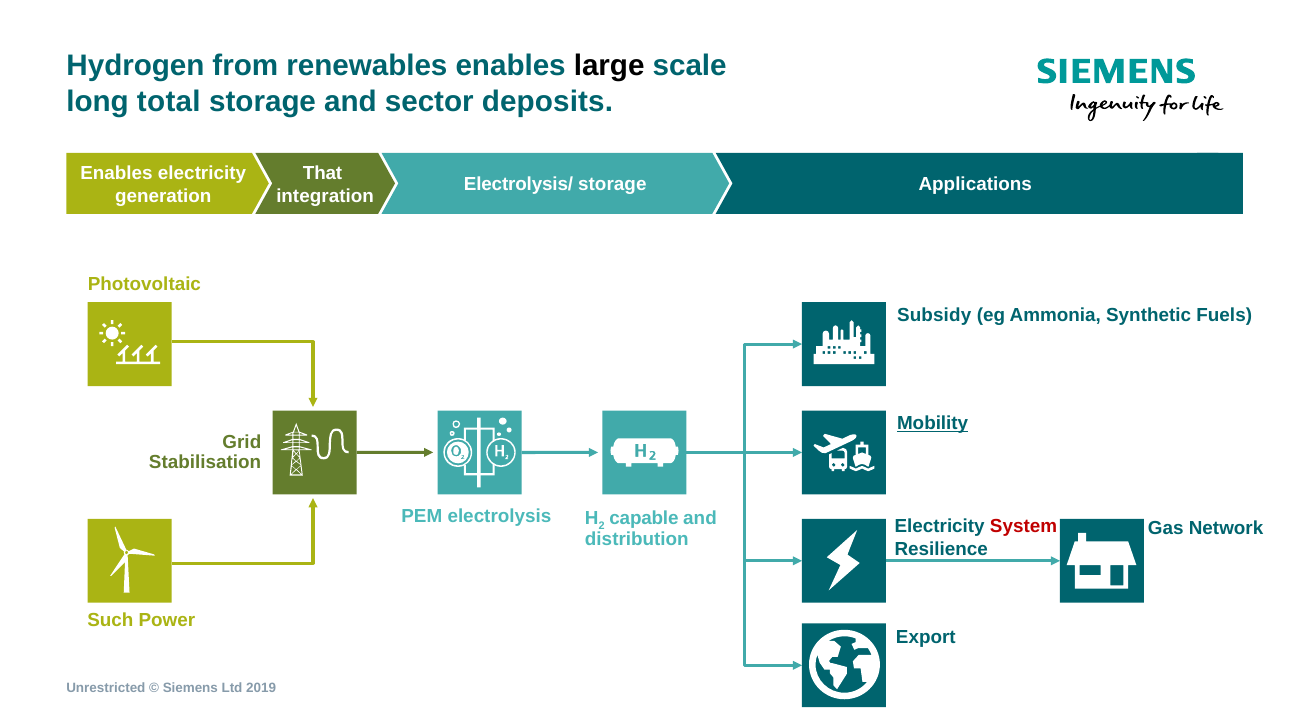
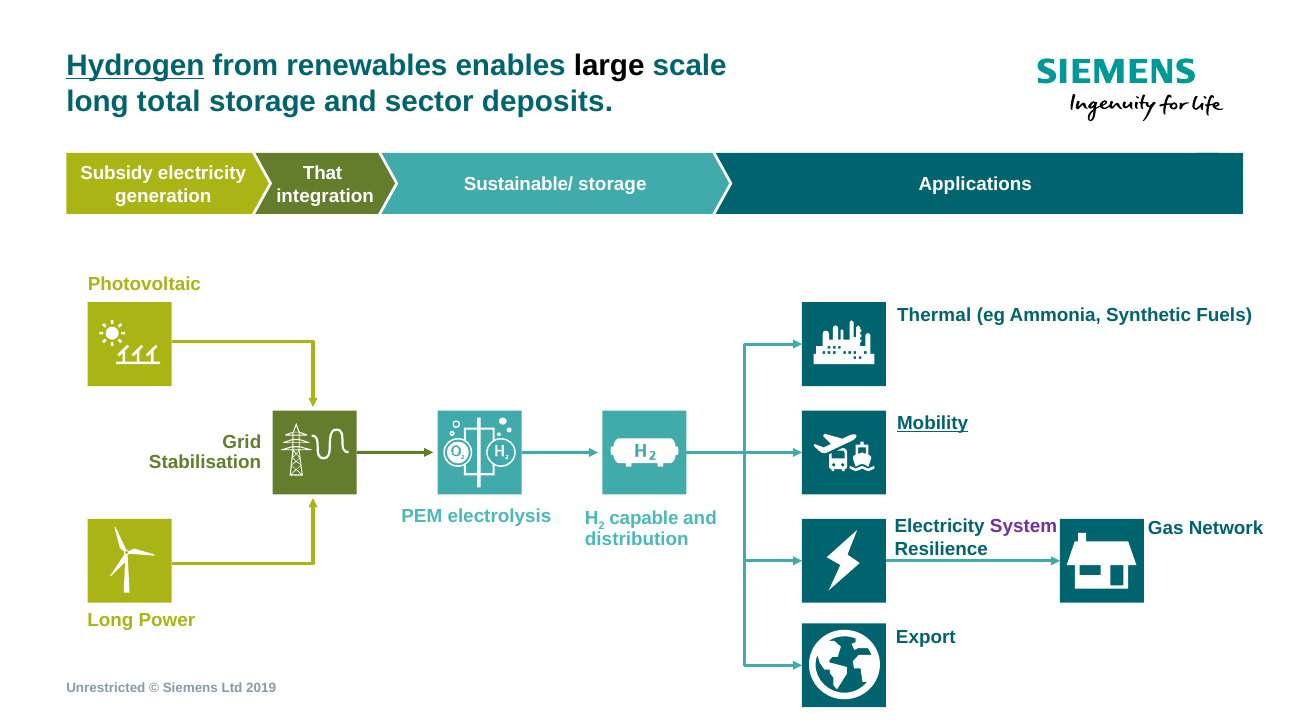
Hydrogen underline: none -> present
Enables at (117, 173): Enables -> Subsidy
Electrolysis/: Electrolysis/ -> Sustainable/
Subsidy: Subsidy -> Thermal
System colour: red -> purple
Such at (110, 620): Such -> Long
